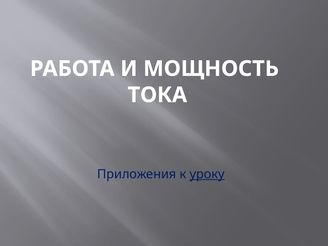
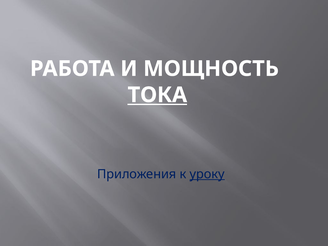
ТОКА underline: none -> present
